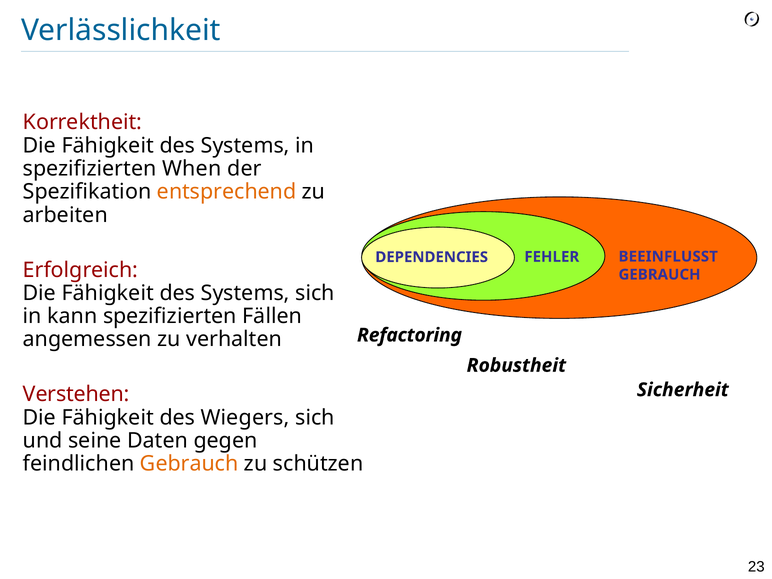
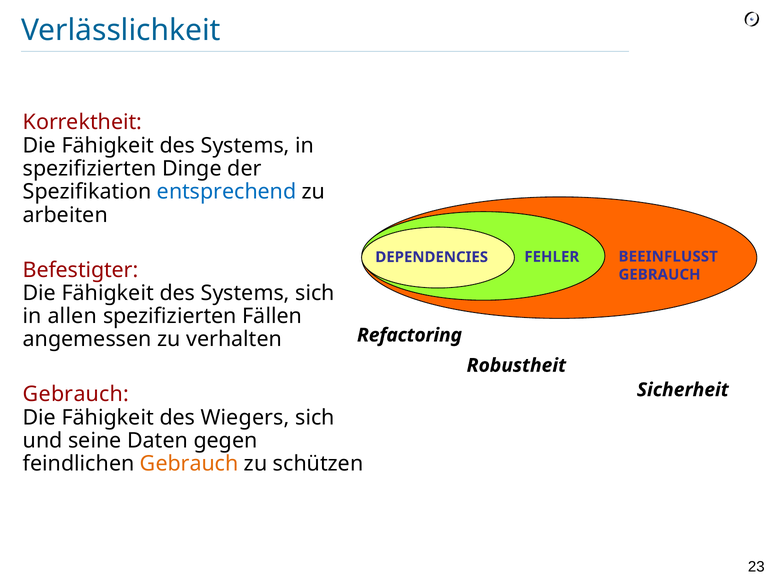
When: When -> Dinge
entsprechend colour: orange -> blue
Erfolgreich: Erfolgreich -> Befestigter
kann: kann -> allen
Verstehen at (76, 394): Verstehen -> Gebrauch
